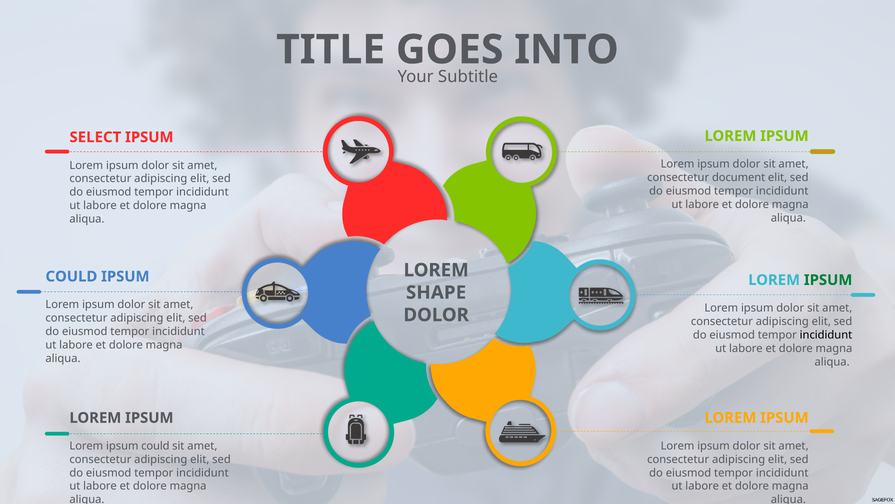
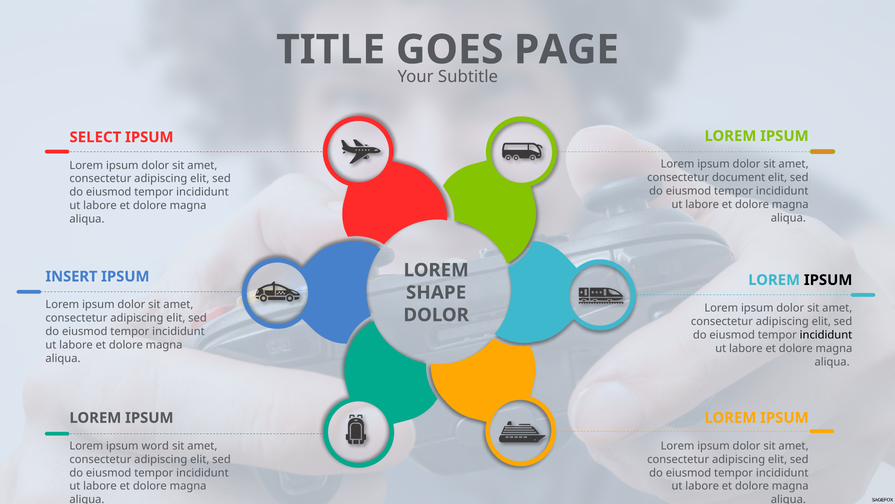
INTO: INTO -> PAGE
COULD at (71, 276): COULD -> INSERT
IPSUM at (828, 280) colour: green -> black
ipsum could: could -> word
